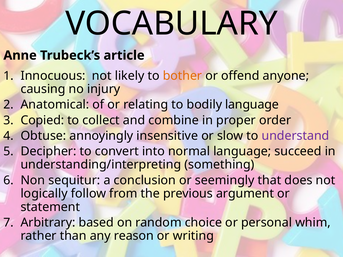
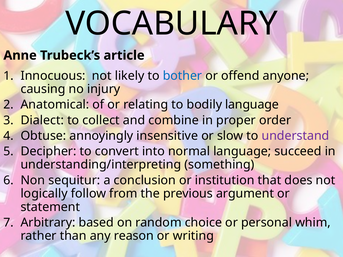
bother colour: orange -> blue
Copied: Copied -> Dialect
seemingly: seemingly -> institution
